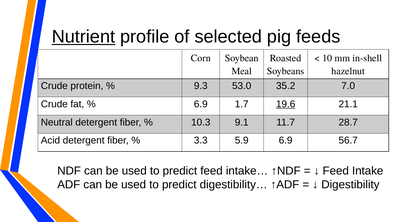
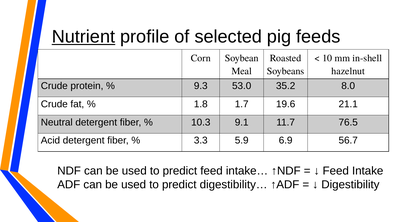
7.0: 7.0 -> 8.0
6.9 at (201, 104): 6.9 -> 1.8
19.6 underline: present -> none
28.7: 28.7 -> 76.5
